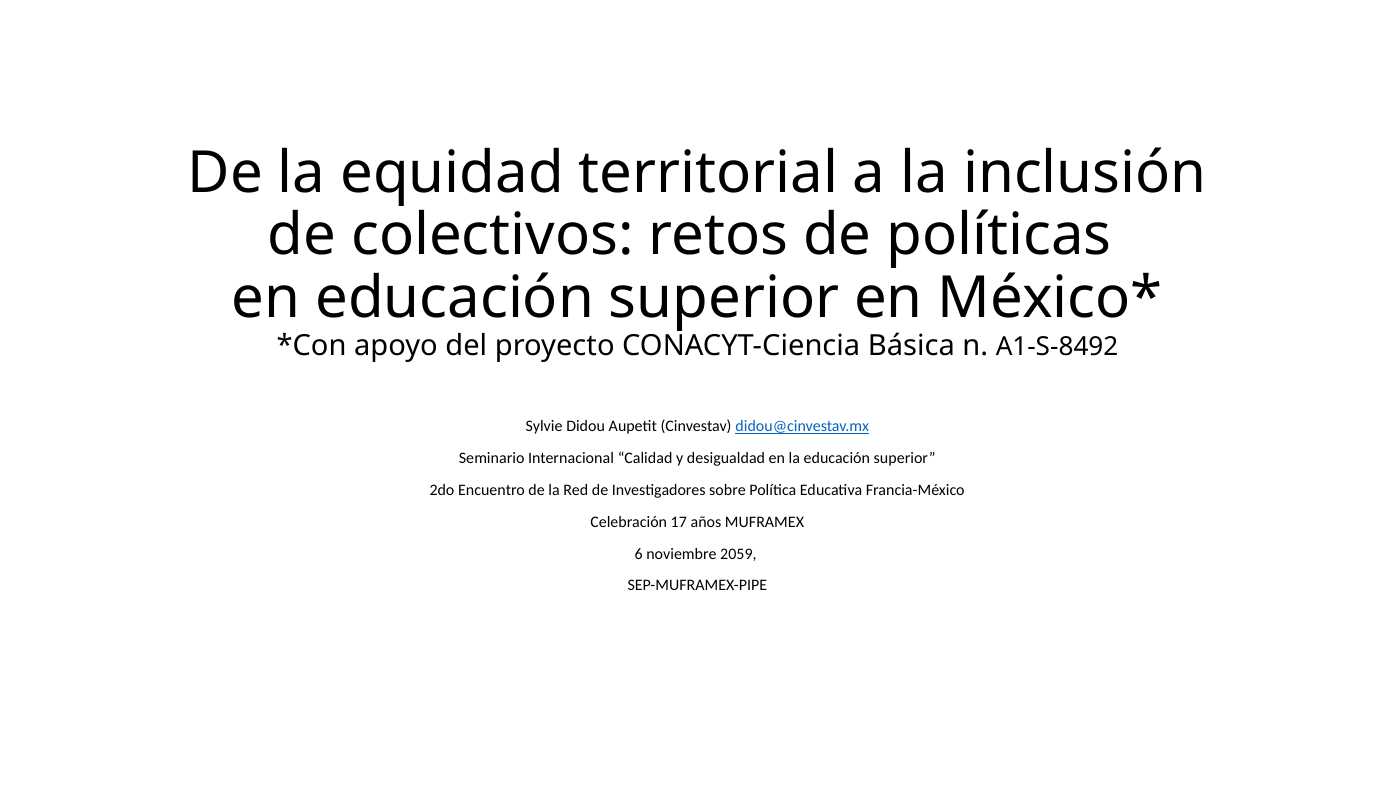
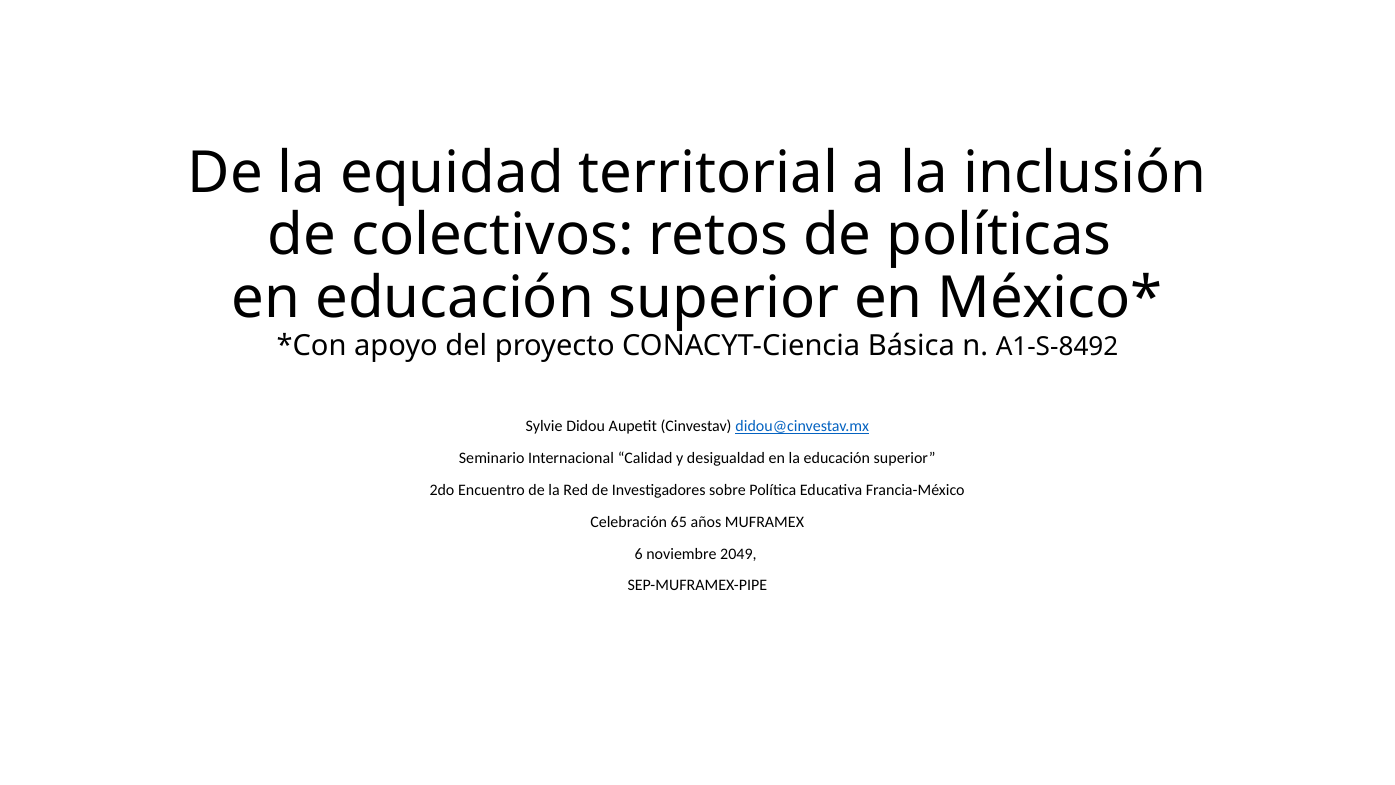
17: 17 -> 65
2059: 2059 -> 2049
